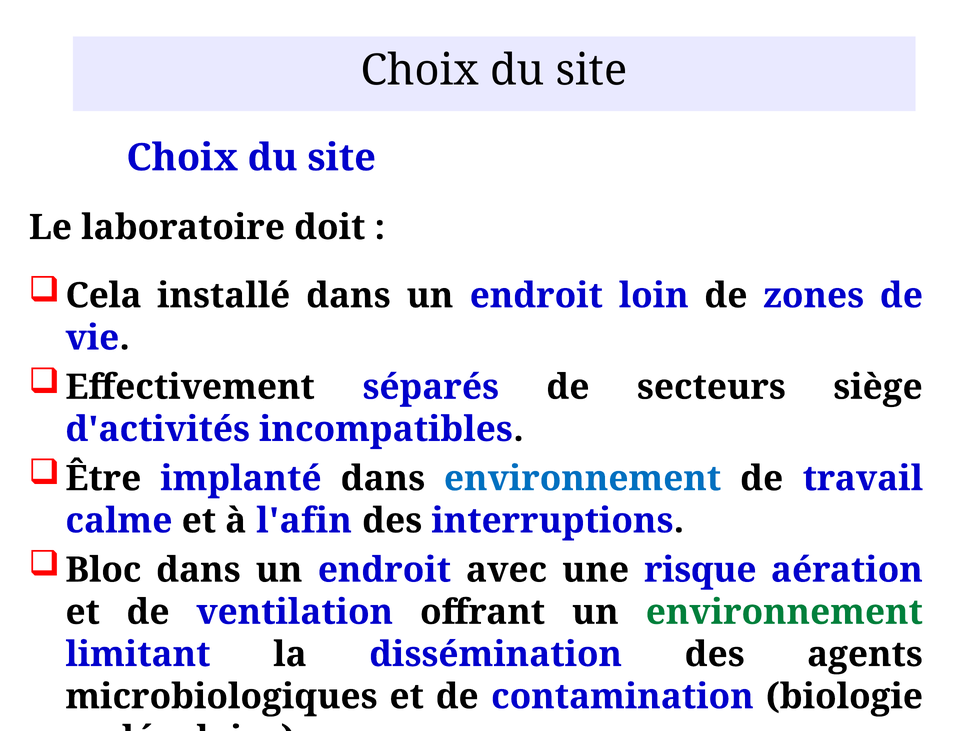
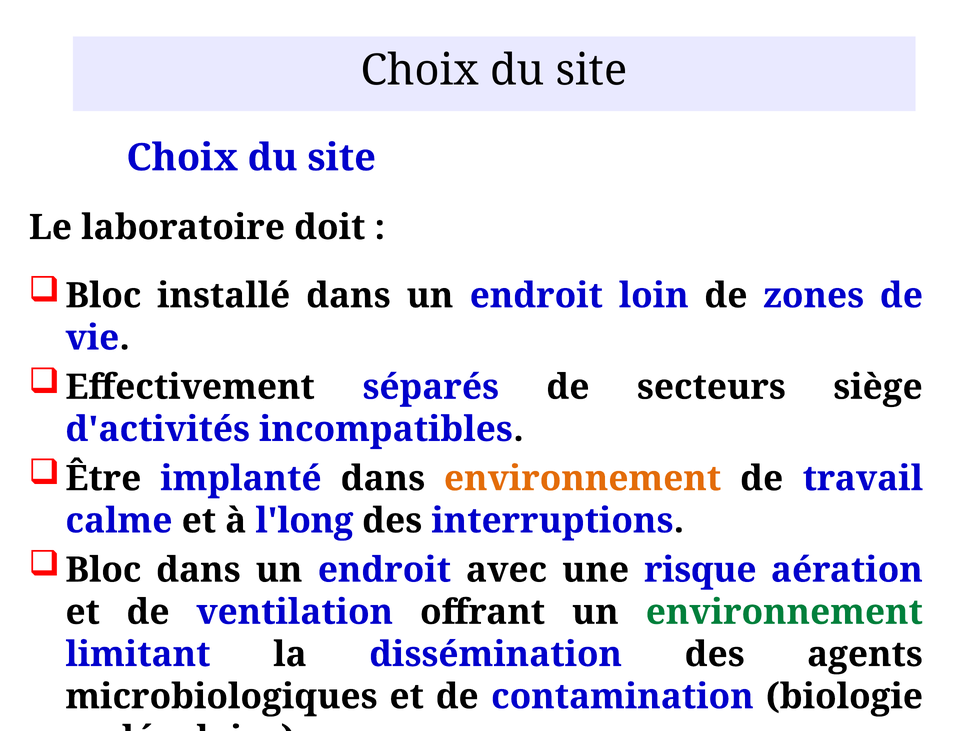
Cela at (104, 296): Cela -> Bloc
environnement at (583, 479) colour: blue -> orange
l'afin: l'afin -> l'long
